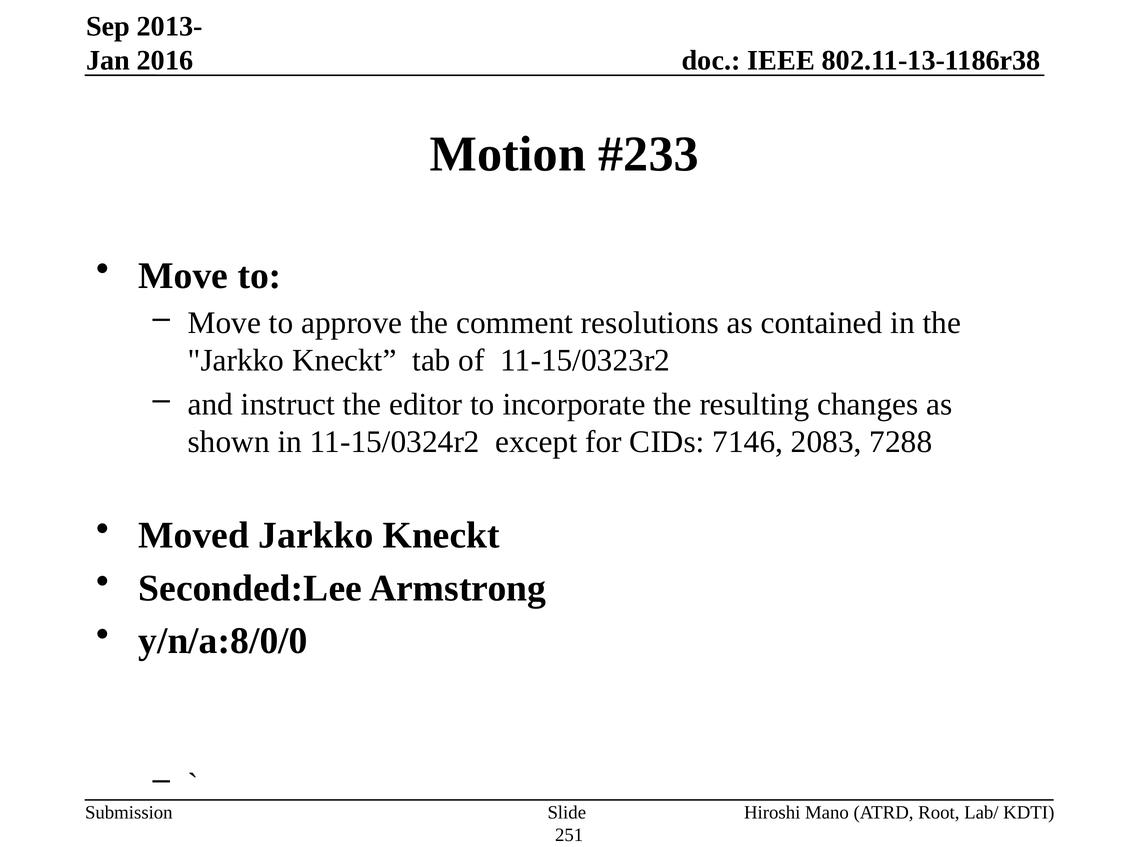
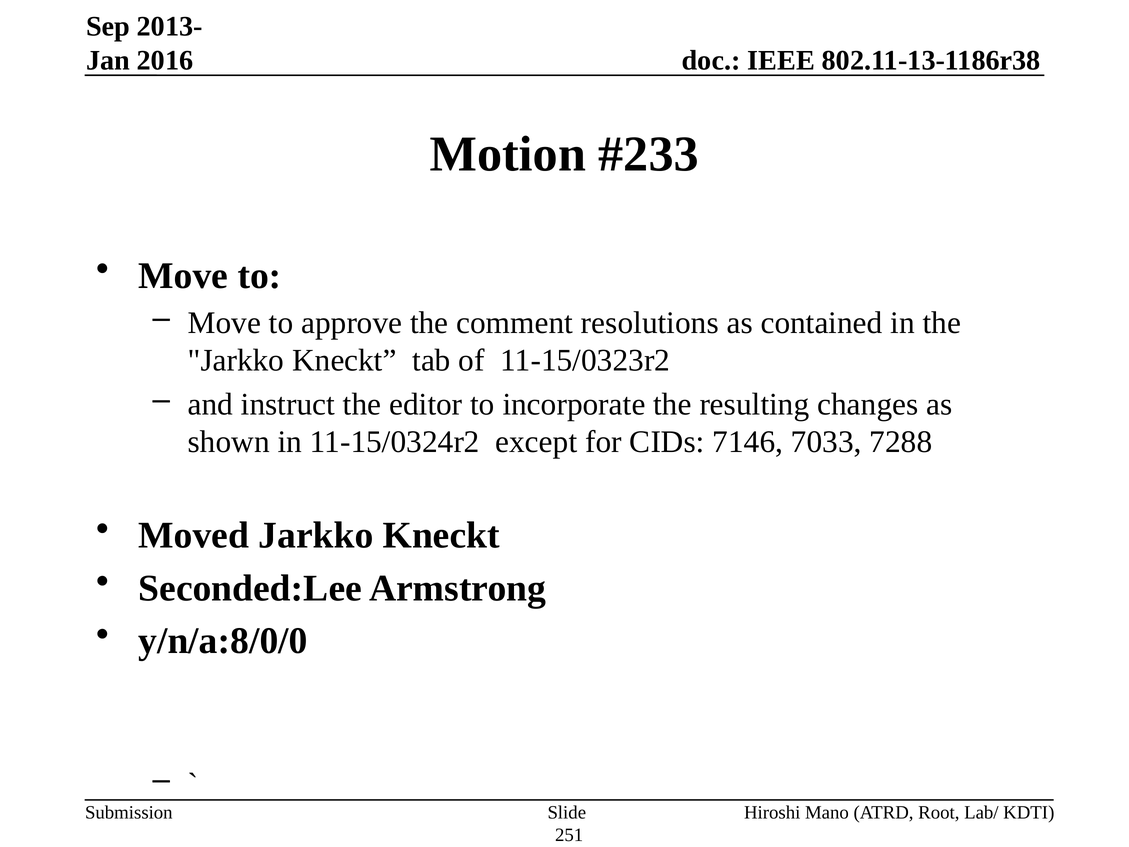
2083: 2083 -> 7033
